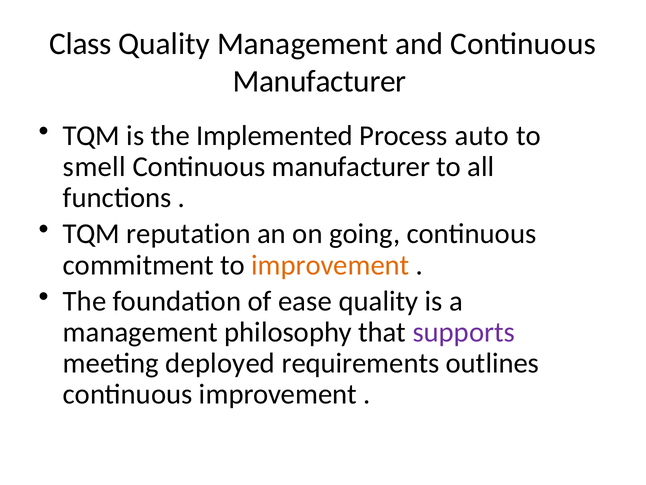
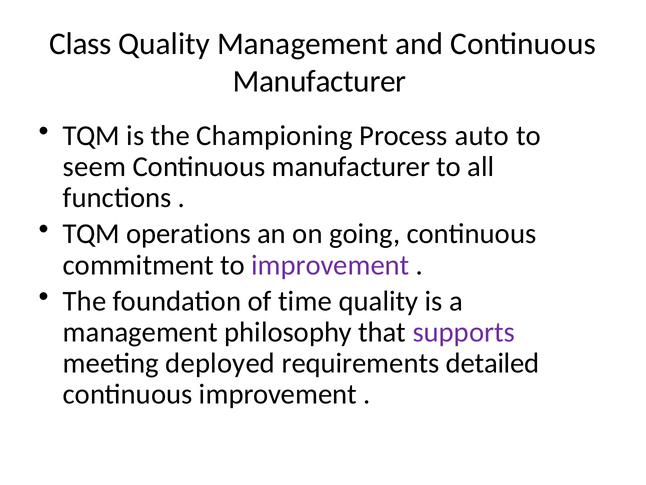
Implemented: Implemented -> Championing
smell: smell -> seem
reputation: reputation -> operations
improvement at (330, 265) colour: orange -> purple
ease: ease -> time
outlines: outlines -> detailed
